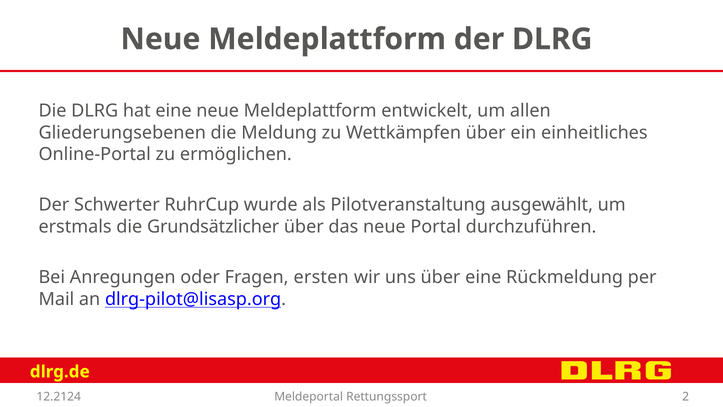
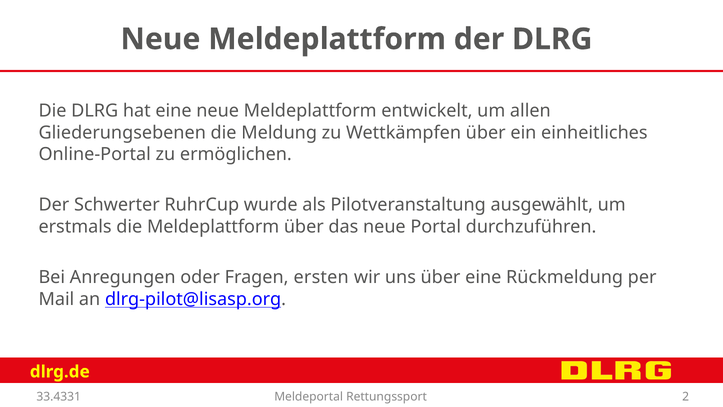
die Grundsätzlicher: Grundsätzlicher -> Meldeplattform
12.2124: 12.2124 -> 33.4331
